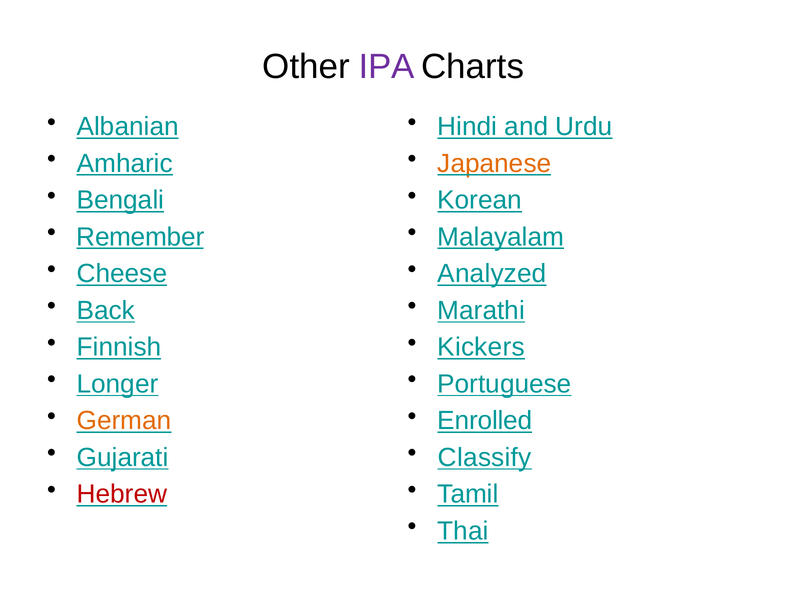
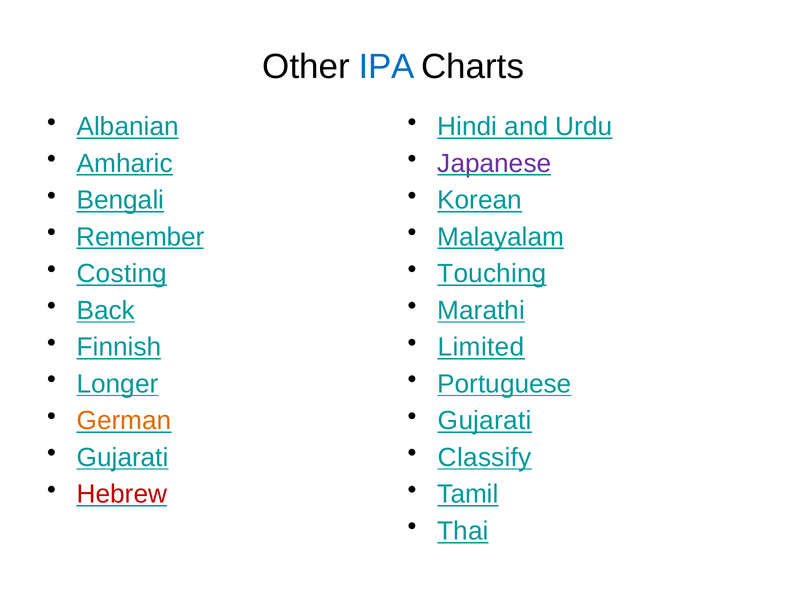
IPA colour: purple -> blue
Japanese colour: orange -> purple
Cheese: Cheese -> Costing
Analyzed: Analyzed -> Touching
Kickers: Kickers -> Limited
Enrolled at (485, 420): Enrolled -> Gujarati
